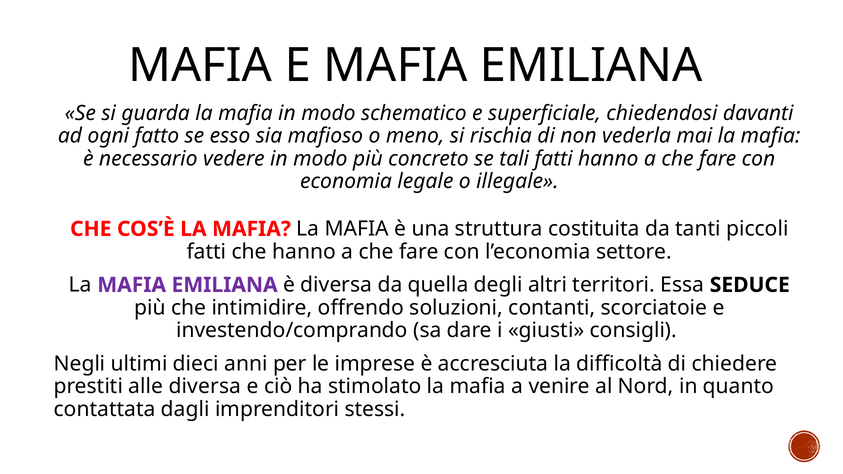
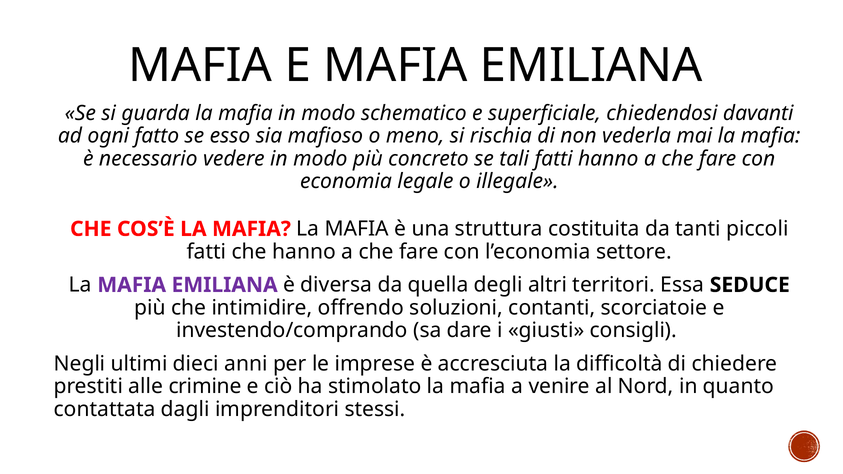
alle diversa: diversa -> crimine
